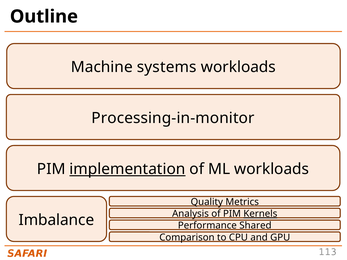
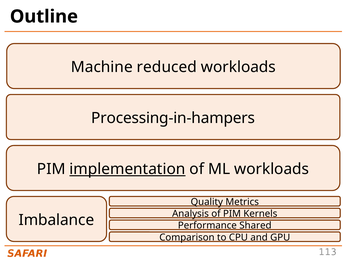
systems: systems -> reduced
Processing-in-monitor: Processing-in-monitor -> Processing-in-hampers
Kernels underline: present -> none
